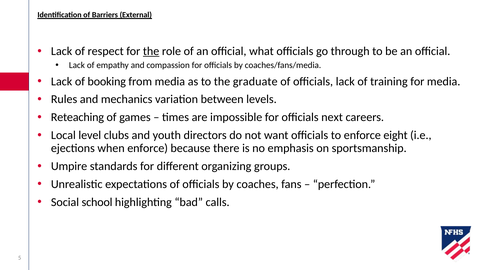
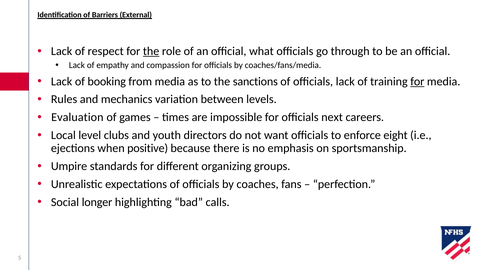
graduate: graduate -> sanctions
for at (417, 81) underline: none -> present
Reteaching: Reteaching -> Evaluation
when enforce: enforce -> positive
school: school -> longer
